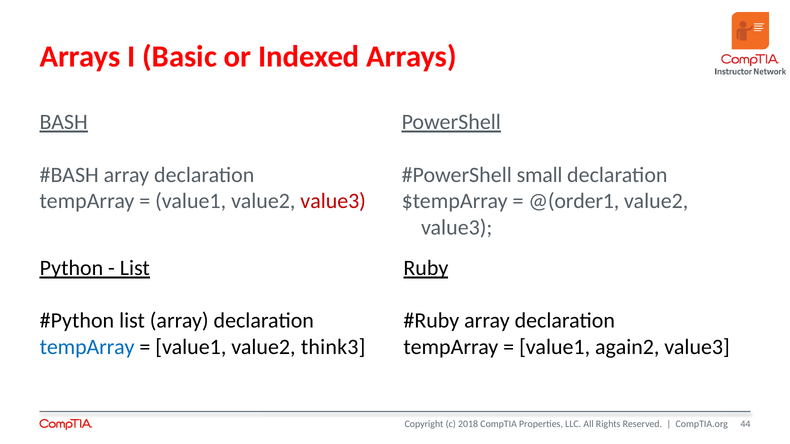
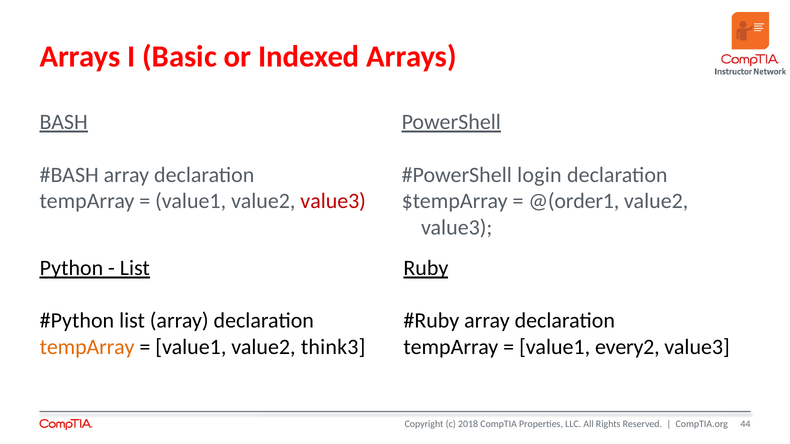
small: small -> login
tempArray at (87, 347) colour: blue -> orange
again2: again2 -> every2
